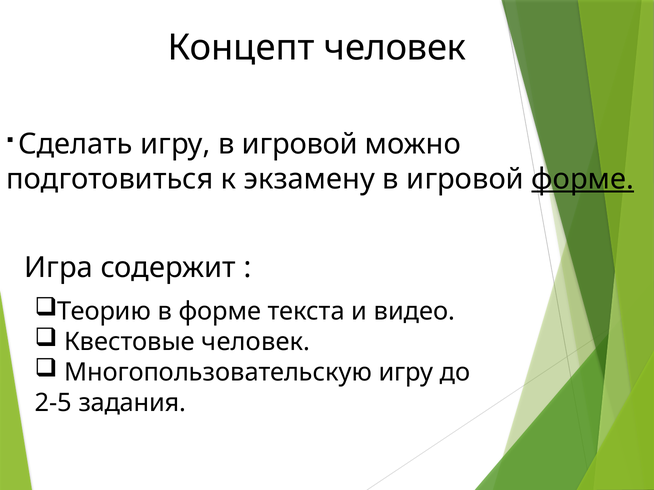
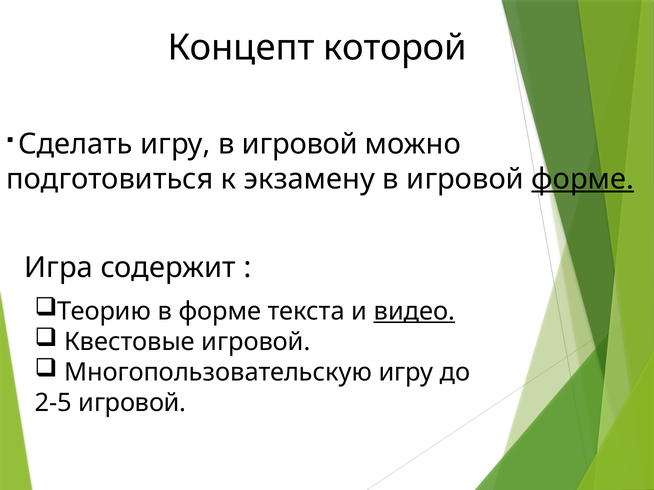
Концепт человек: человек -> которой
видео underline: none -> present
Квестовые человек: человек -> игровой
2-5 задания: задания -> игровой
